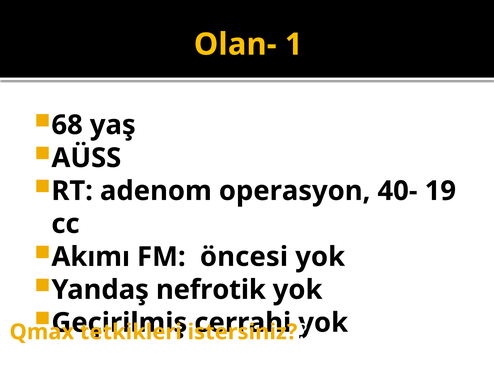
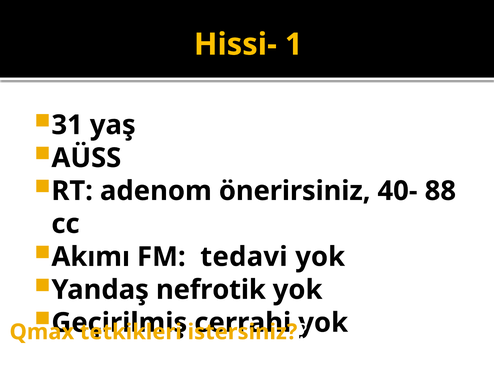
Olan-: Olan- -> Hissi-
68: 68 -> 31
operasyon: operasyon -> önerirsiniz
19: 19 -> 88
öncesi: öncesi -> tedavi
